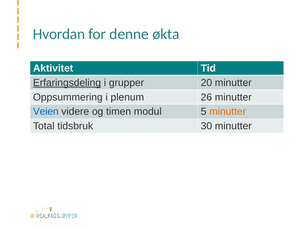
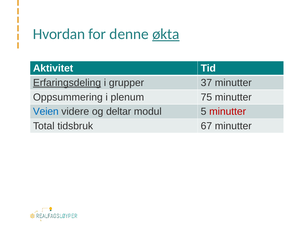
økta underline: none -> present
20: 20 -> 37
26: 26 -> 75
timen: timen -> deltar
minutter at (228, 112) colour: orange -> red
30: 30 -> 67
